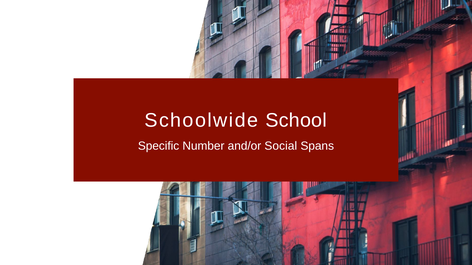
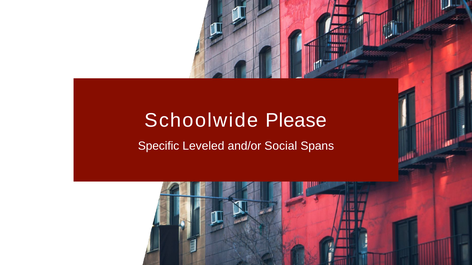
School: School -> Please
Number: Number -> Leveled
